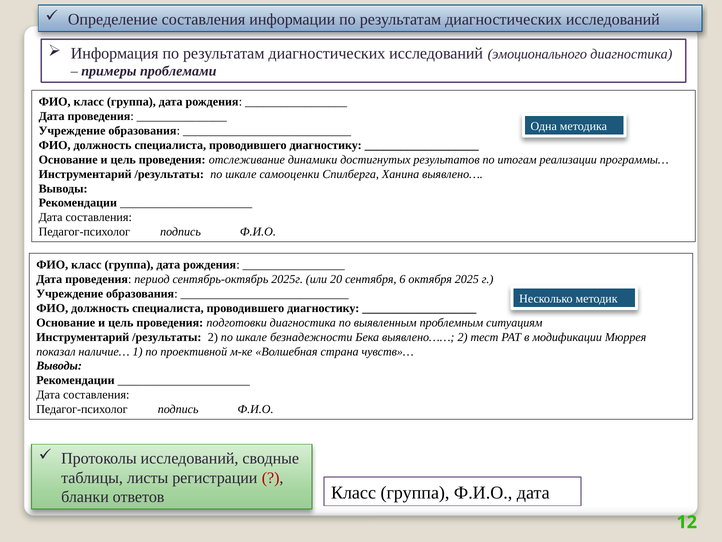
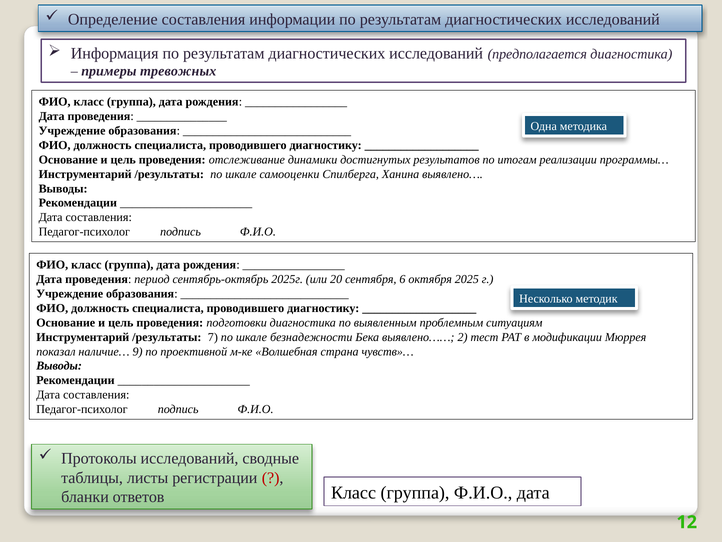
эмоционального: эмоционального -> предполагается
проблемами: проблемами -> тревожных
/результаты 2: 2 -> 7
1: 1 -> 9
